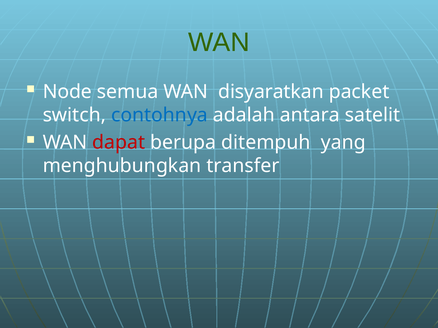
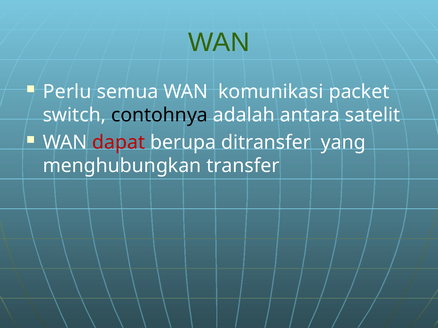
Node: Node -> Perlu
disyaratkan: disyaratkan -> komunikasi
contohnya colour: blue -> black
ditempuh: ditempuh -> ditransfer
